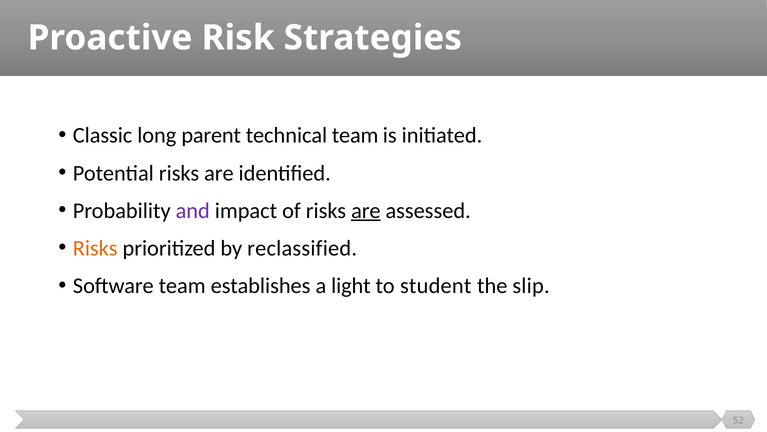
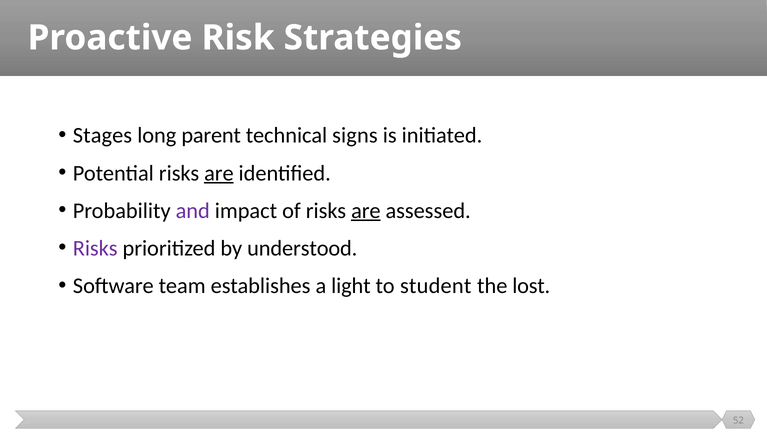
Classic: Classic -> Stages
technical team: team -> signs
are at (219, 173) underline: none -> present
Risks at (95, 248) colour: orange -> purple
reclassified: reclassified -> understood
slip: slip -> lost
